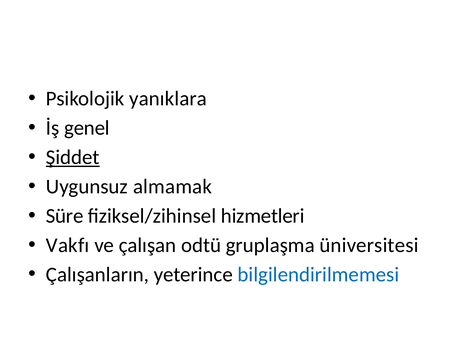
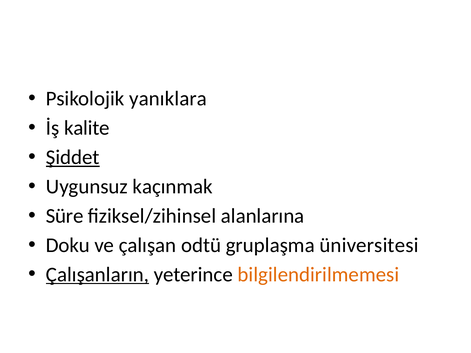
genel: genel -> kalite
almamak: almamak -> kaçınmak
hizmetleri: hizmetleri -> alanlarına
Vakfı: Vakfı -> Doku
Çalışanların underline: none -> present
bilgilendirilmemesi colour: blue -> orange
